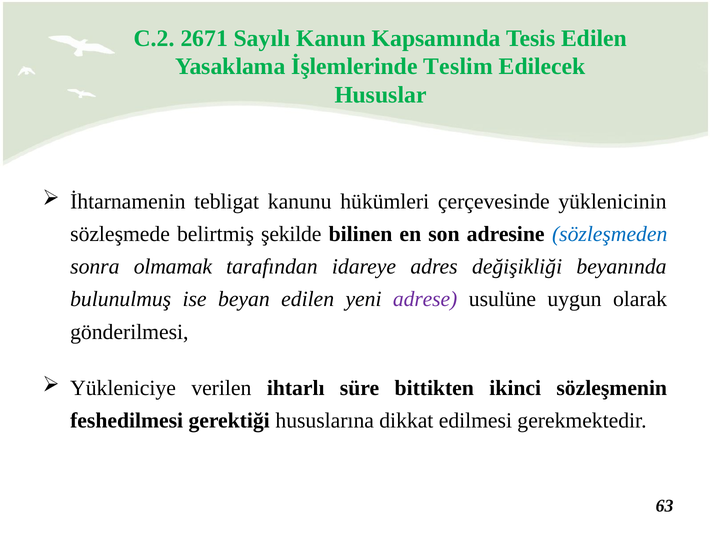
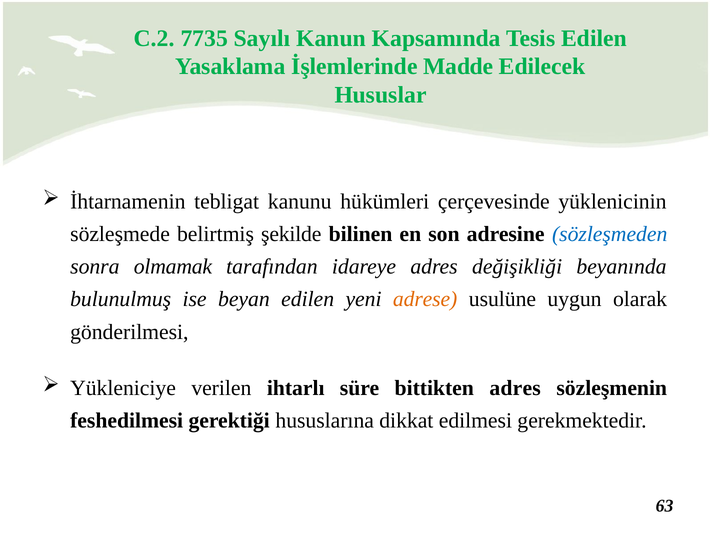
2671: 2671 -> 7735
Teslim: Teslim -> Madde
adrese colour: purple -> orange
bittikten ikinci: ikinci -> adres
